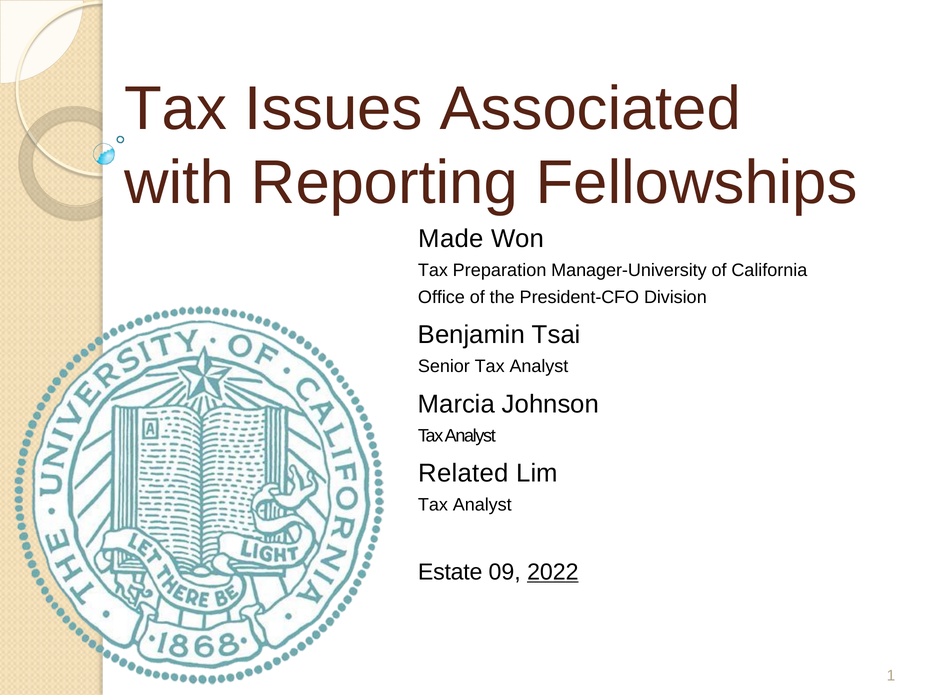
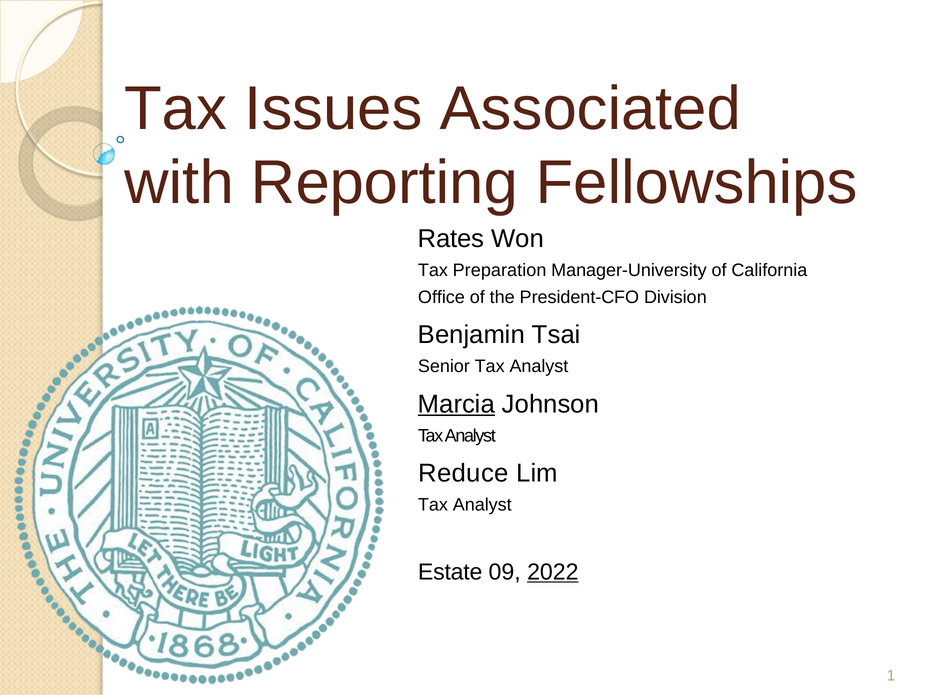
Made: Made -> Rates
Marcia underline: none -> present
Related: Related -> Reduce
